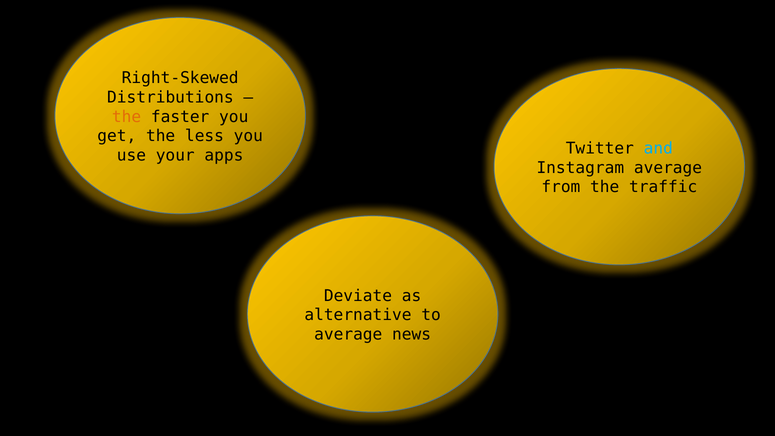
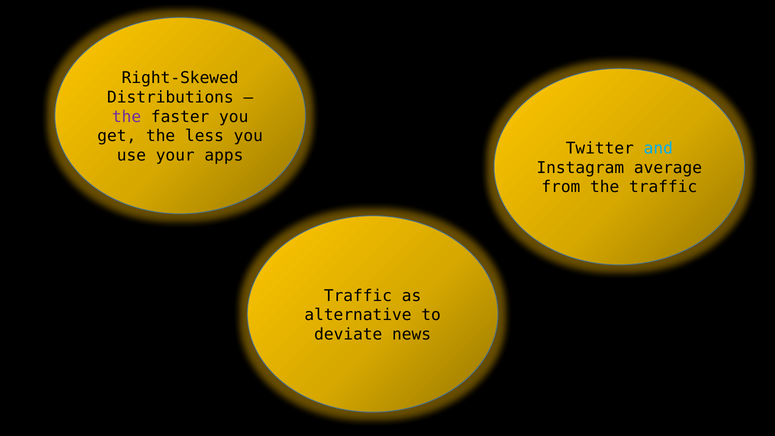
the at (127, 117) colour: orange -> purple
Deviate at (358, 296): Deviate -> Traffic
average at (348, 334): average -> deviate
